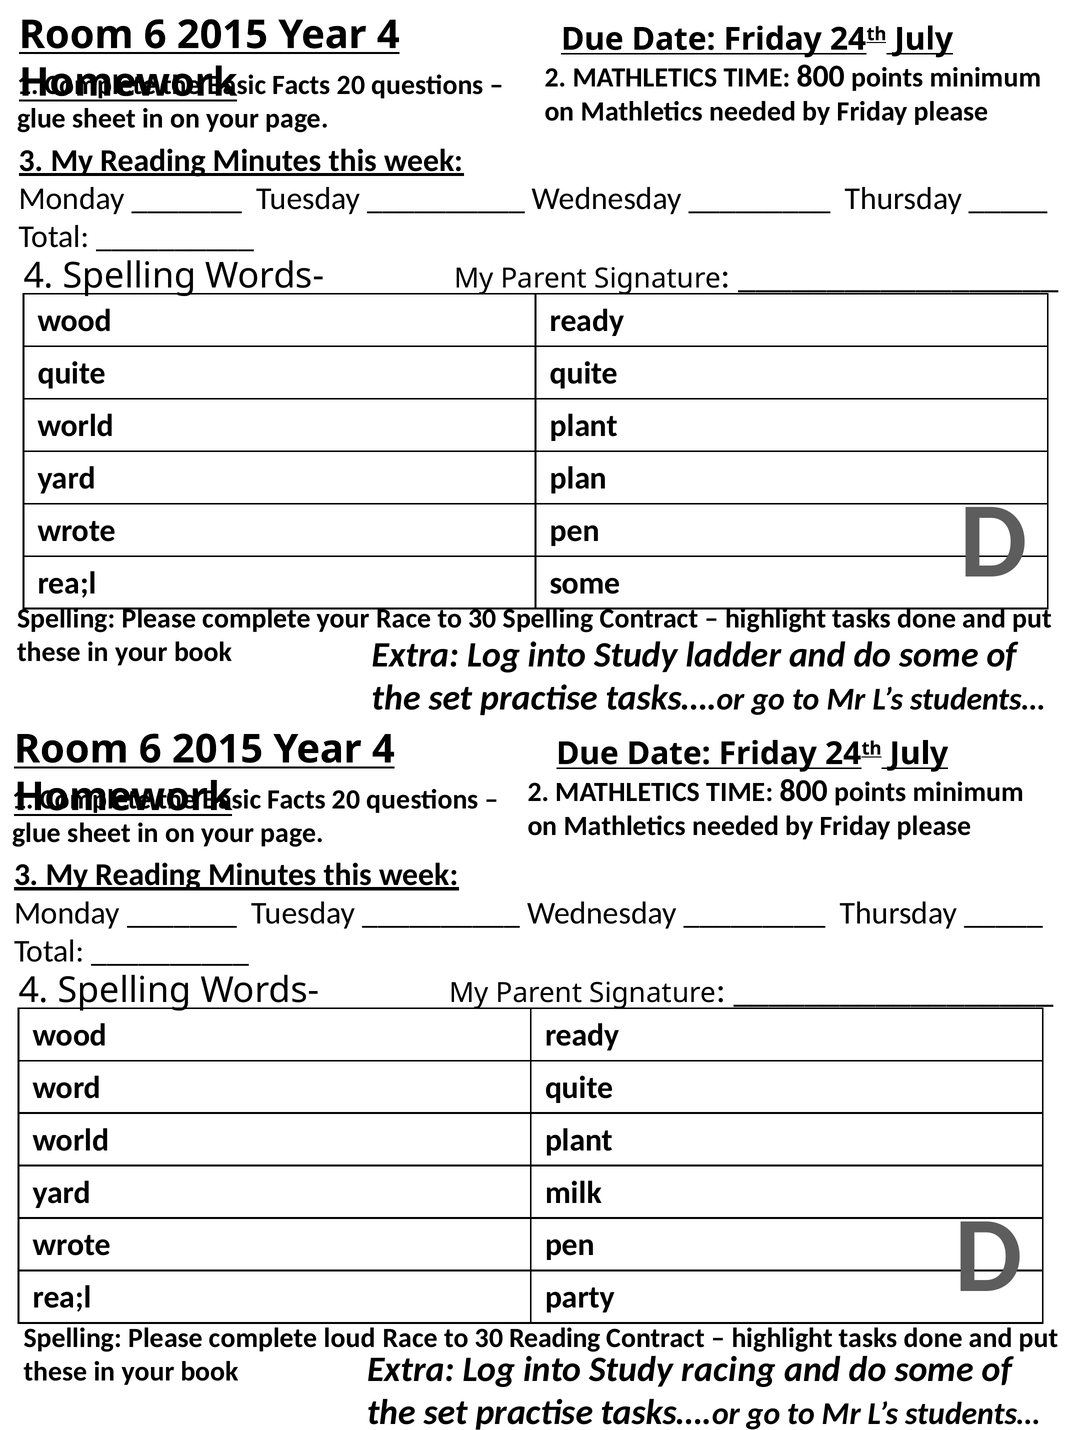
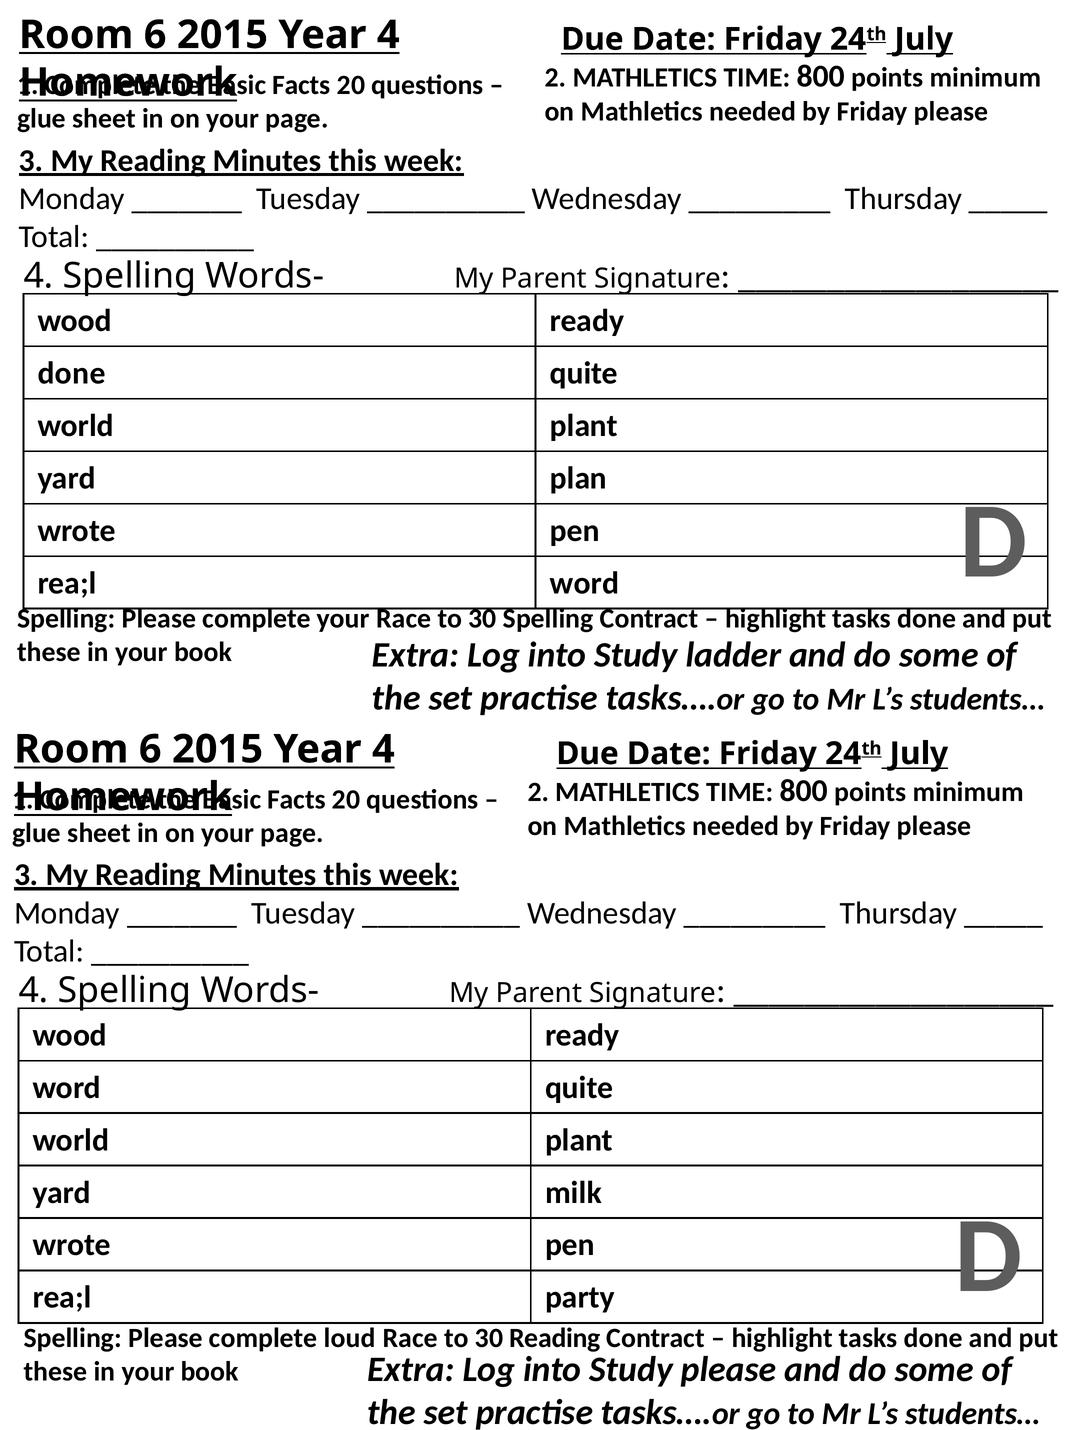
quite at (72, 373): quite -> done
rea;l some: some -> word
Study racing: racing -> please
